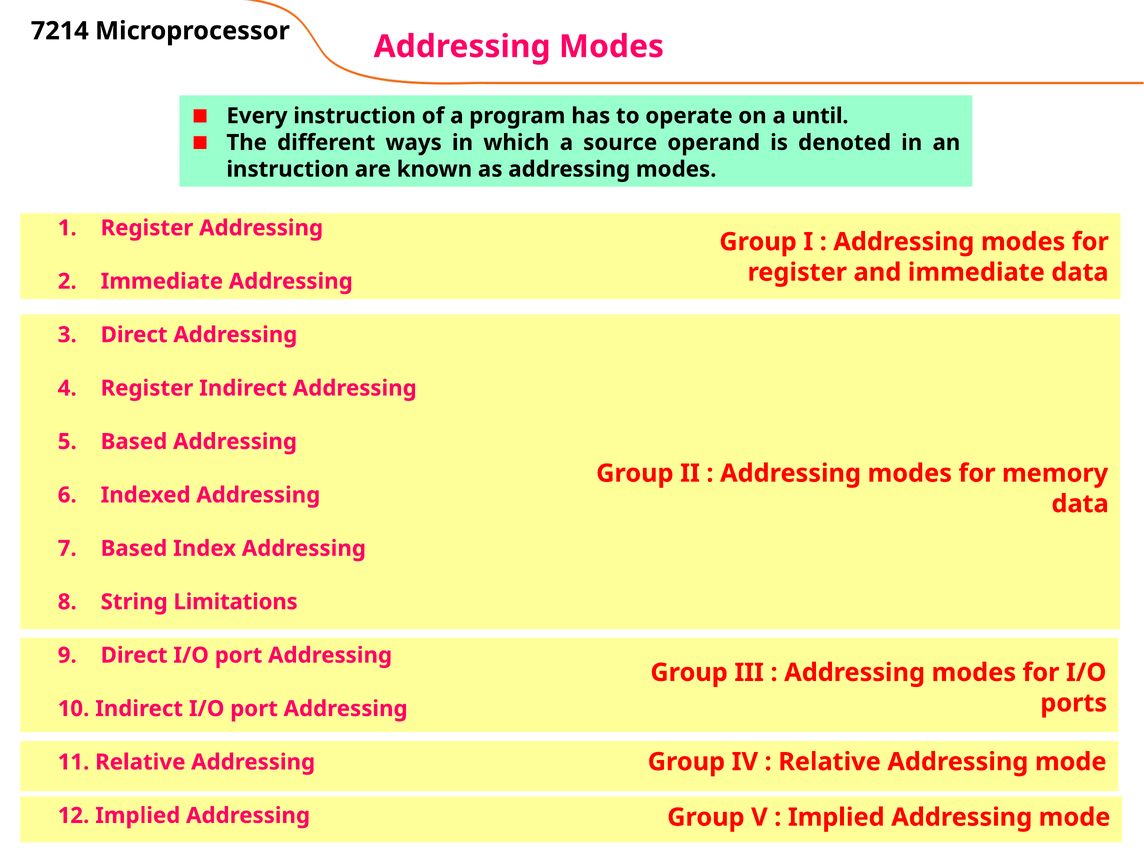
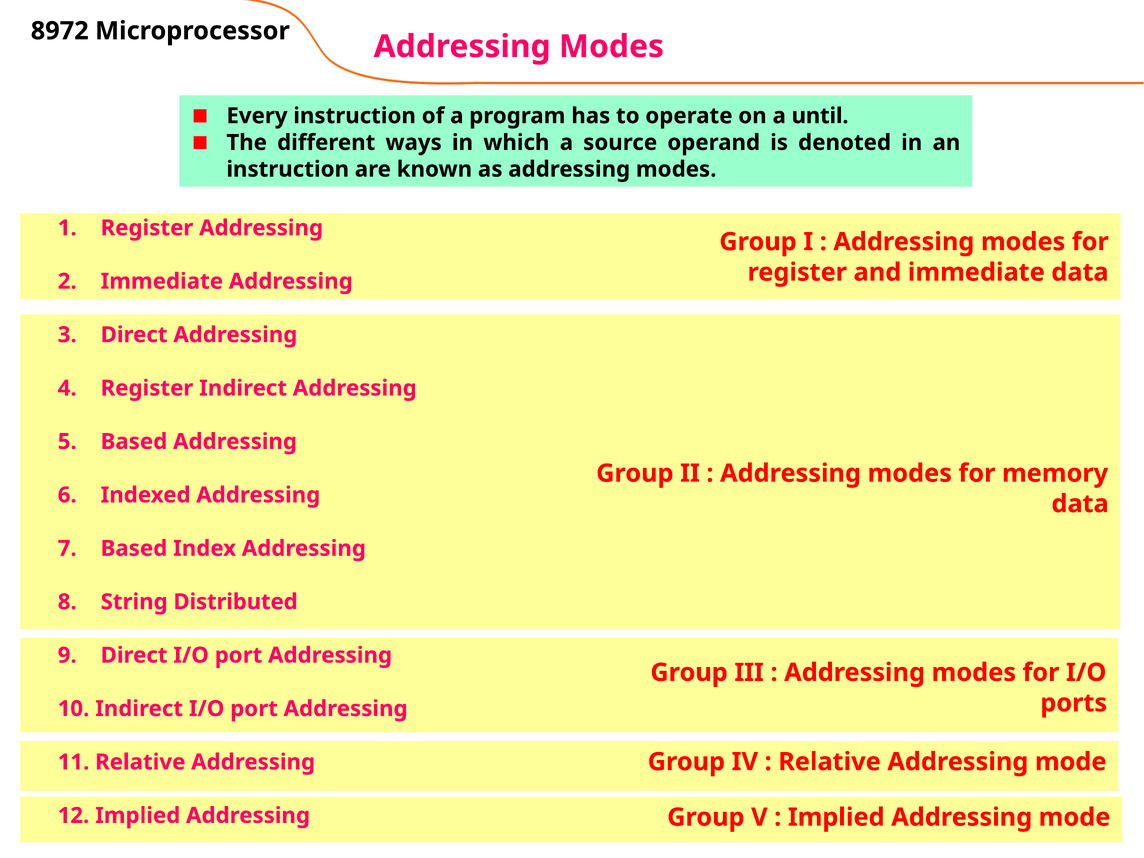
7214: 7214 -> 8972
Limitations: Limitations -> Distributed
